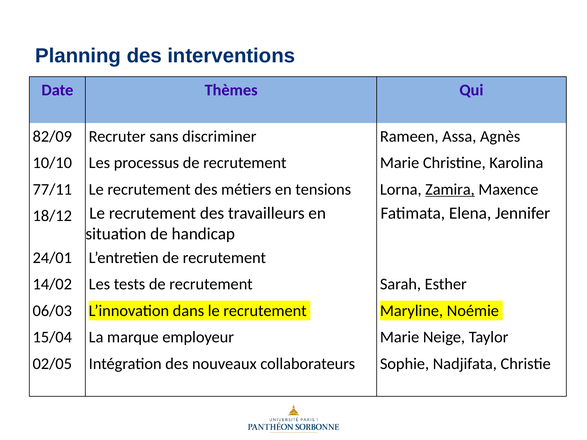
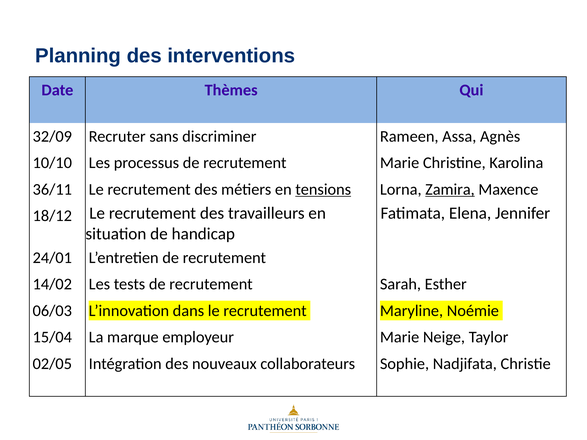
82/09: 82/09 -> 32/09
77/11: 77/11 -> 36/11
tensions underline: none -> present
